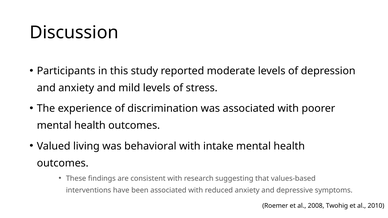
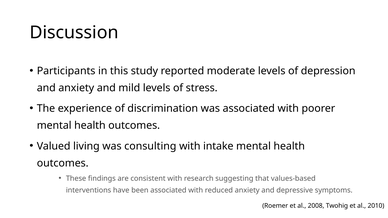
behavioral: behavioral -> consulting
